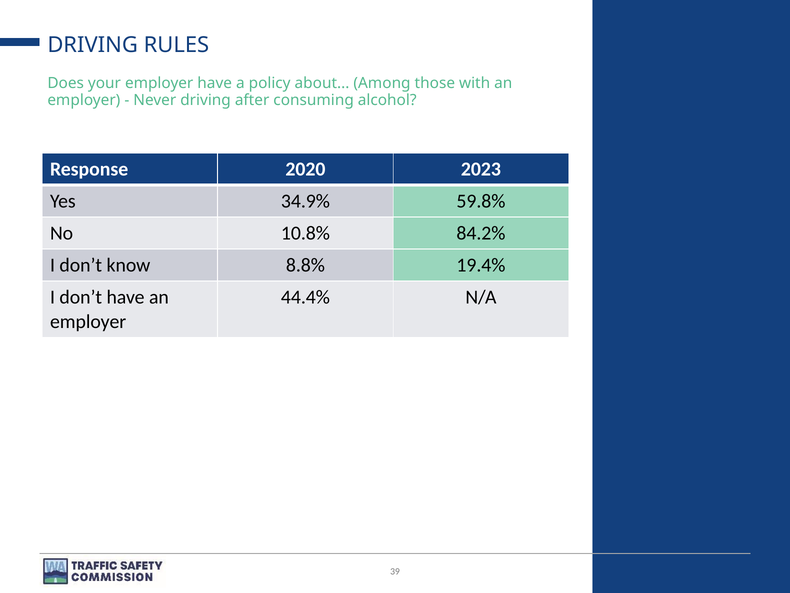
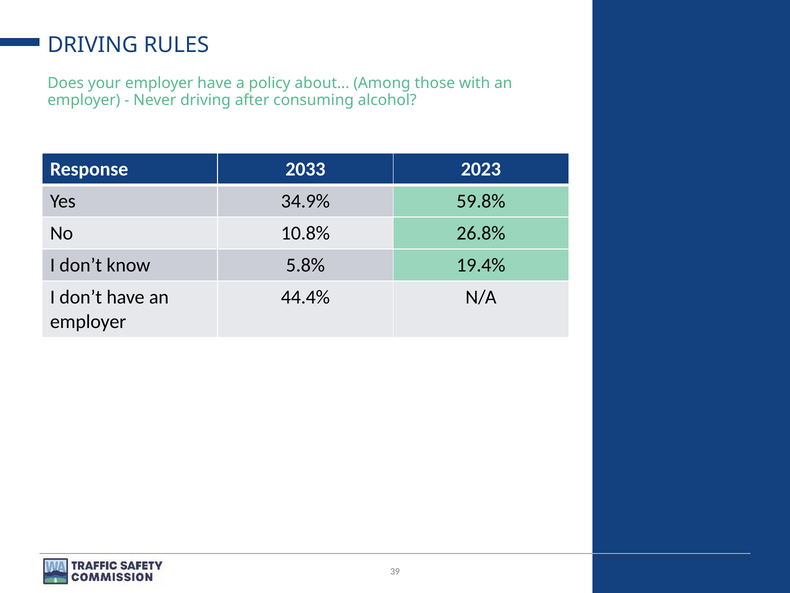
2020: 2020 -> 2033
84.2%: 84.2% -> 26.8%
8.8%: 8.8% -> 5.8%
